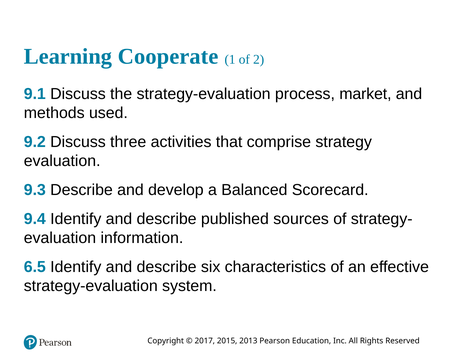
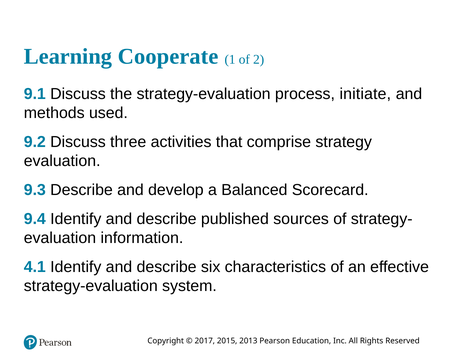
market: market -> initiate
6.5: 6.5 -> 4.1
